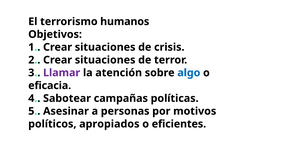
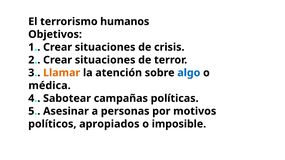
Llamar colour: purple -> orange
eficacia: eficacia -> médica
eficientes: eficientes -> imposible
